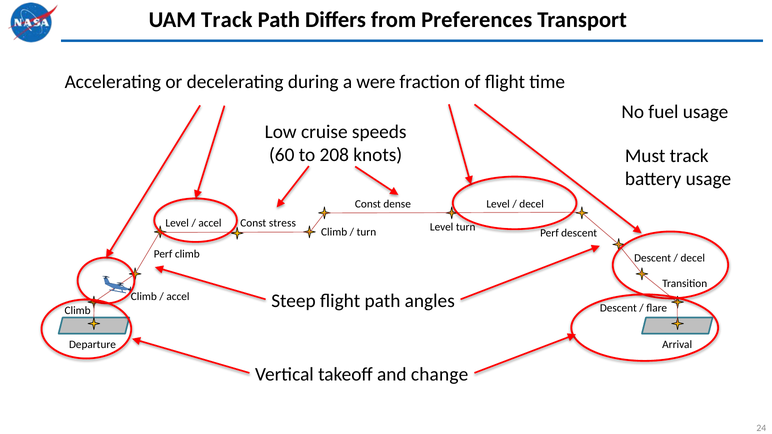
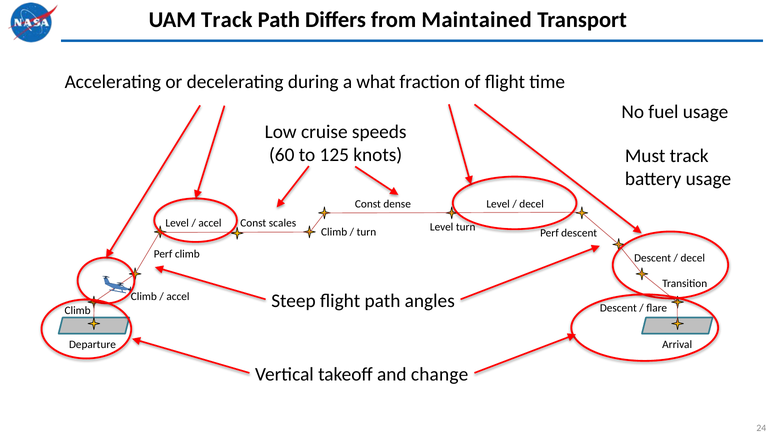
Preferences: Preferences -> Maintained
were: were -> what
208: 208 -> 125
stress: stress -> scales
